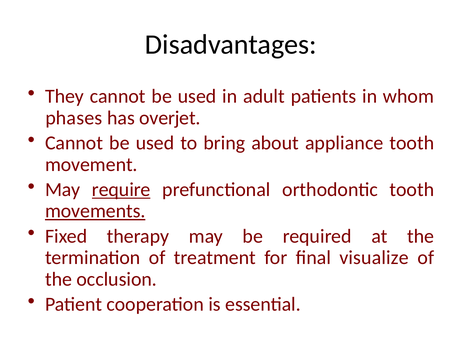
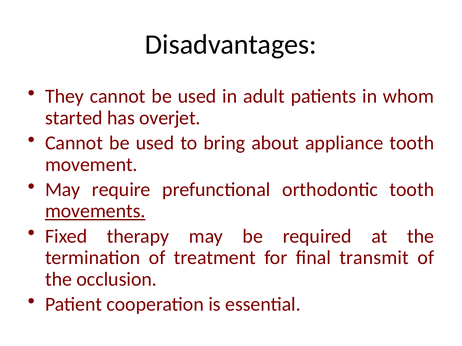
phases: phases -> started
require underline: present -> none
visualize: visualize -> transmit
